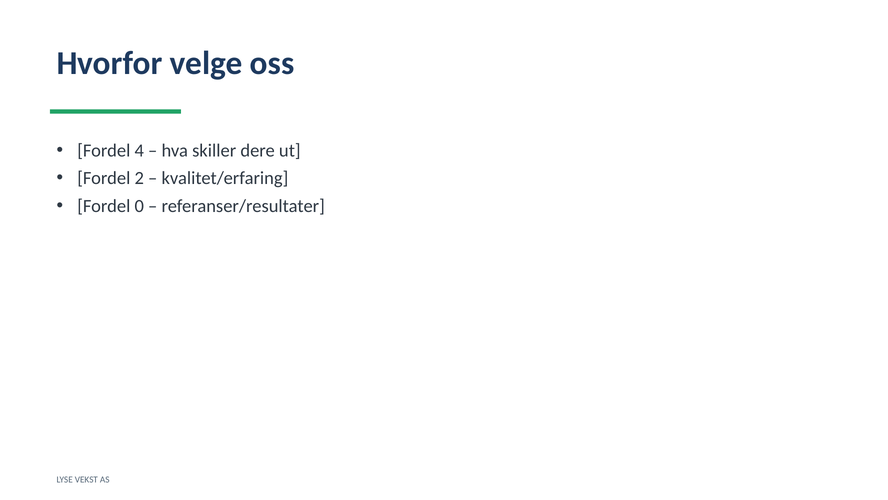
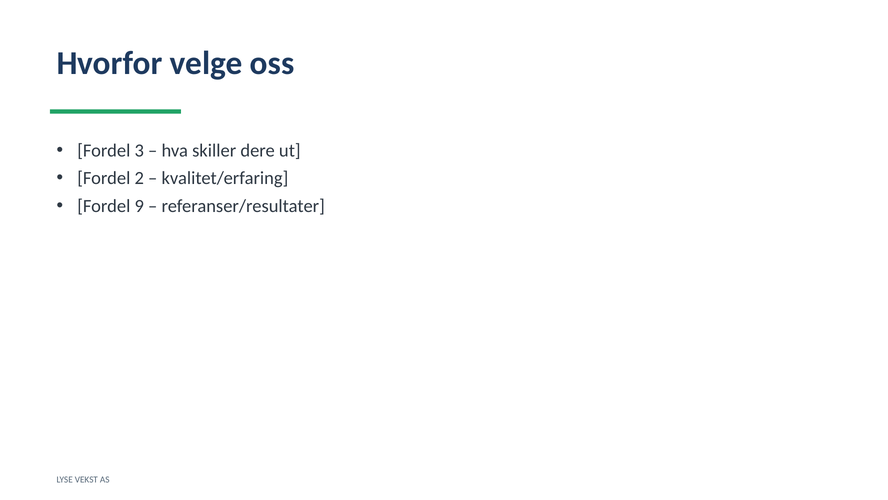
4: 4 -> 3
0: 0 -> 9
